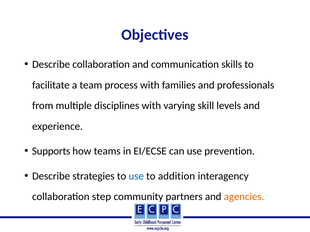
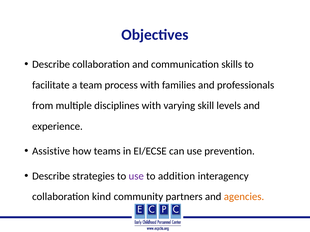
Supports: Supports -> Assistive
use at (136, 176) colour: blue -> purple
step: step -> kind
